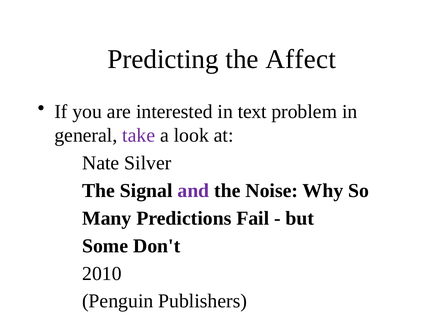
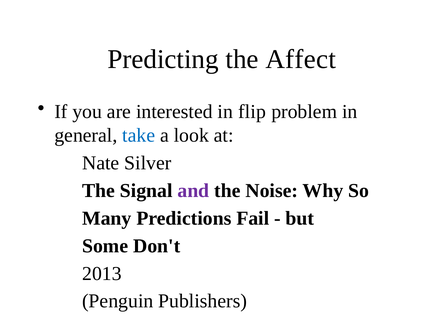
text: text -> flip
take colour: purple -> blue
2010: 2010 -> 2013
